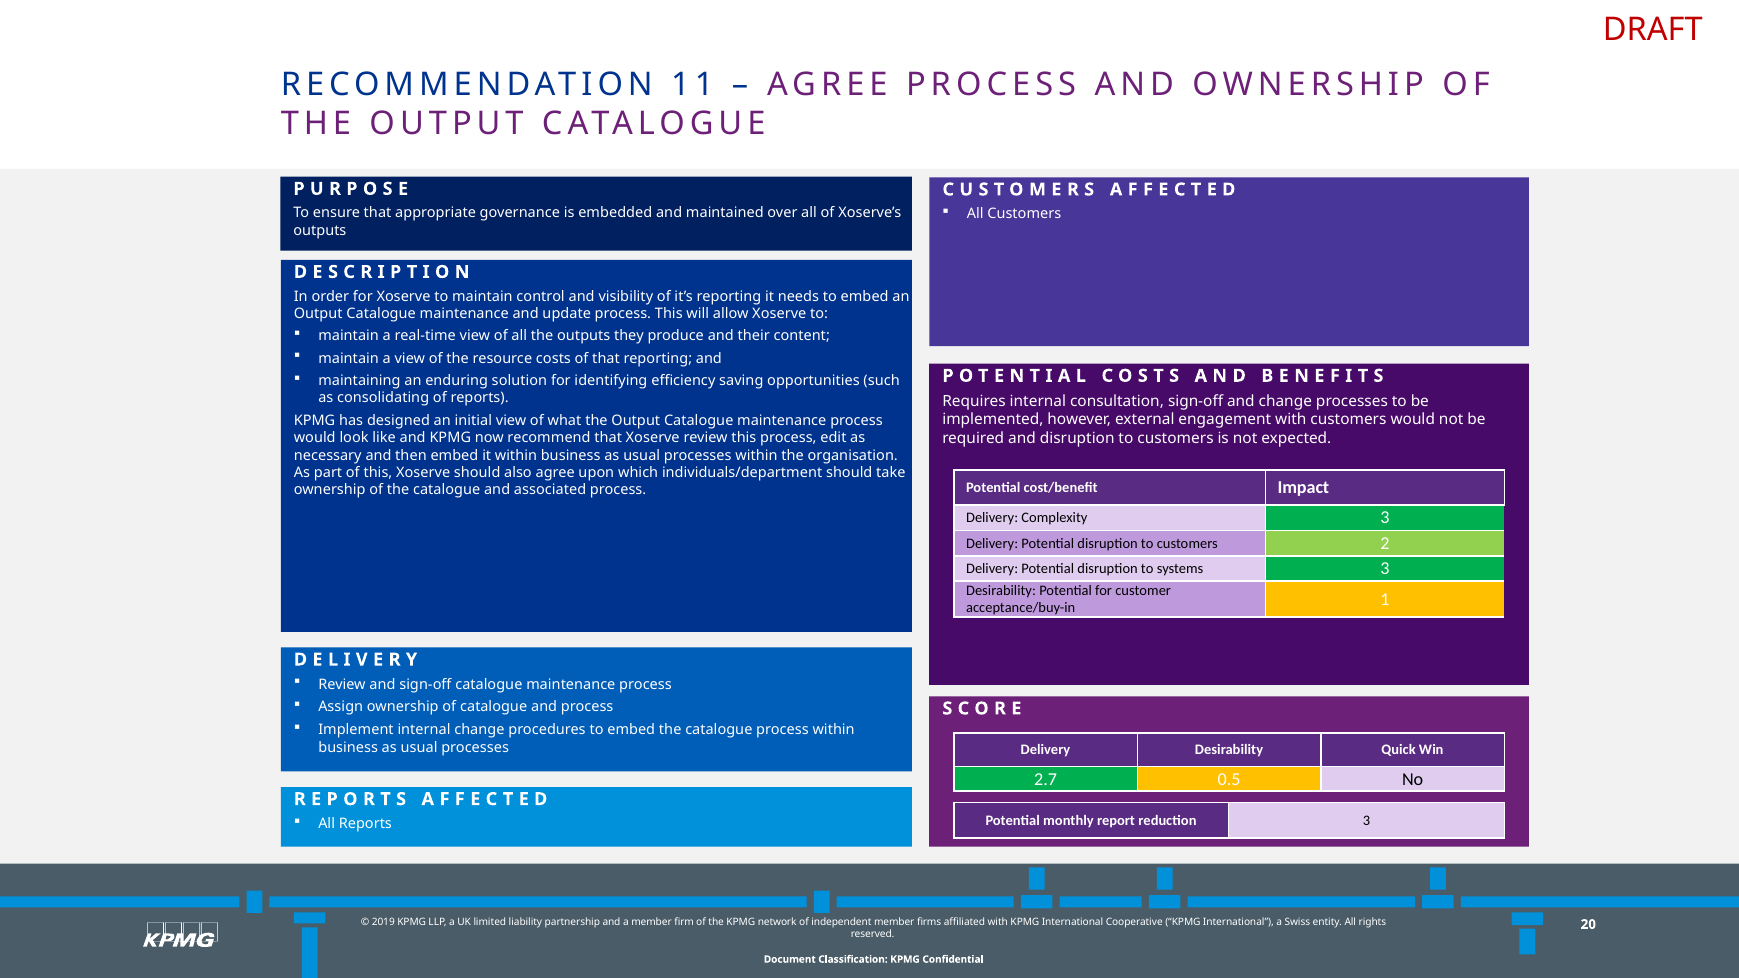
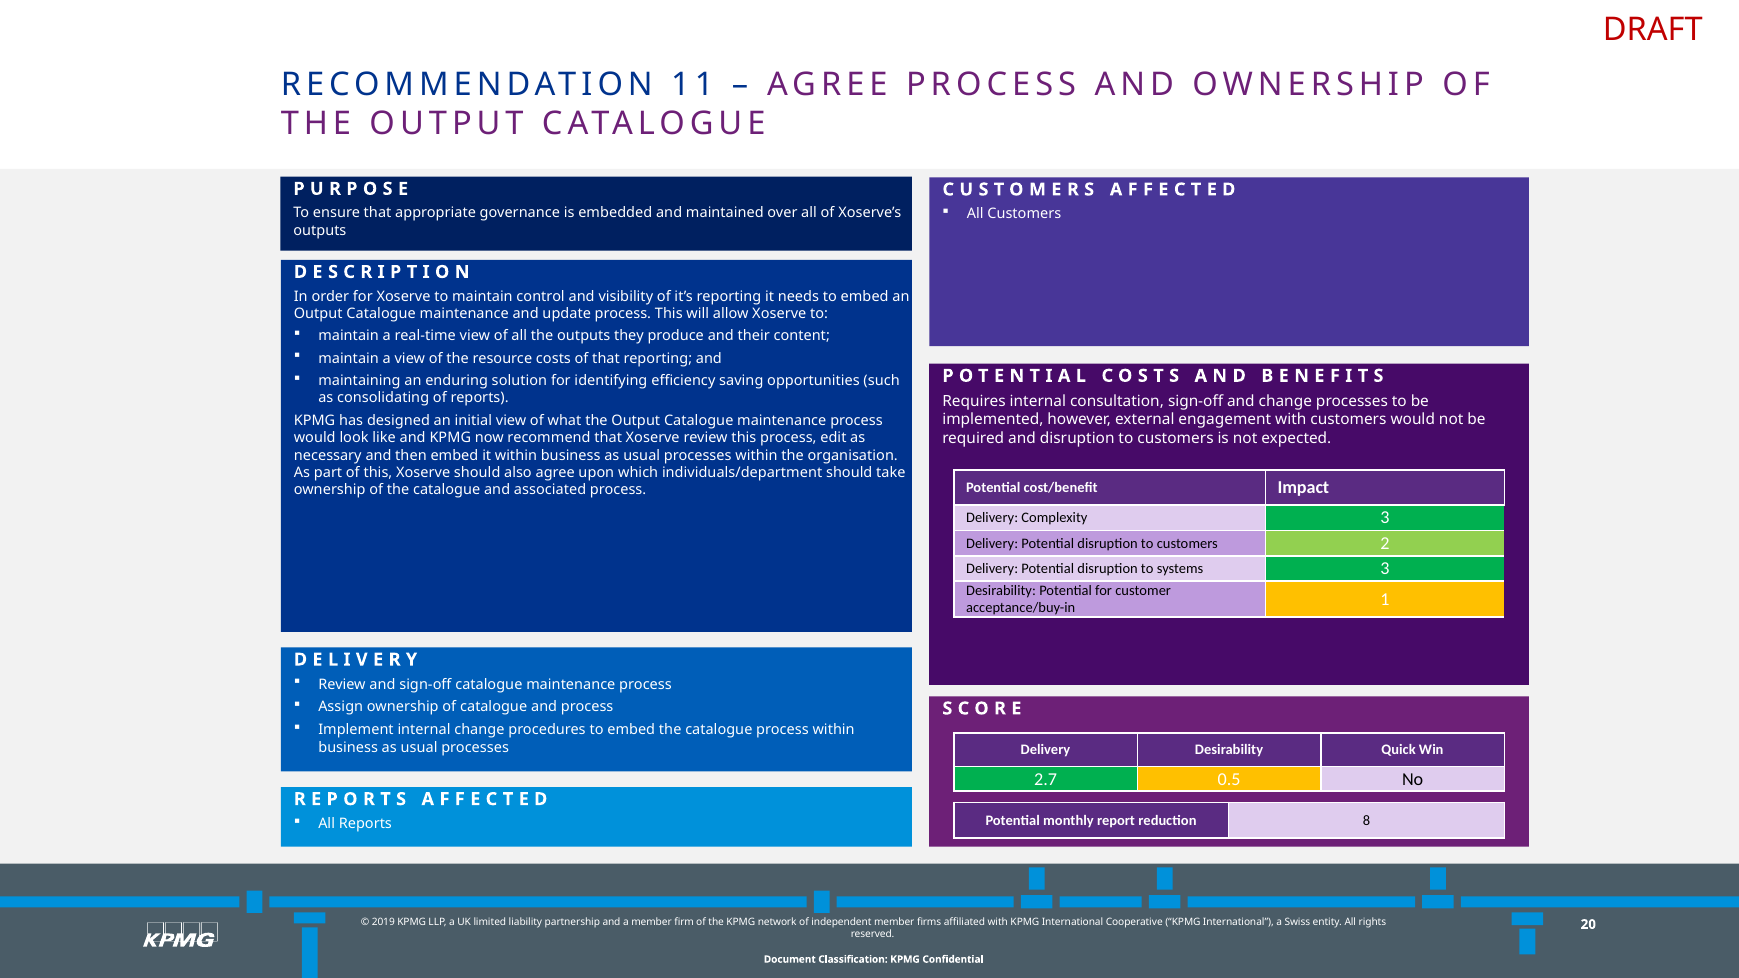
reduction 3: 3 -> 8
